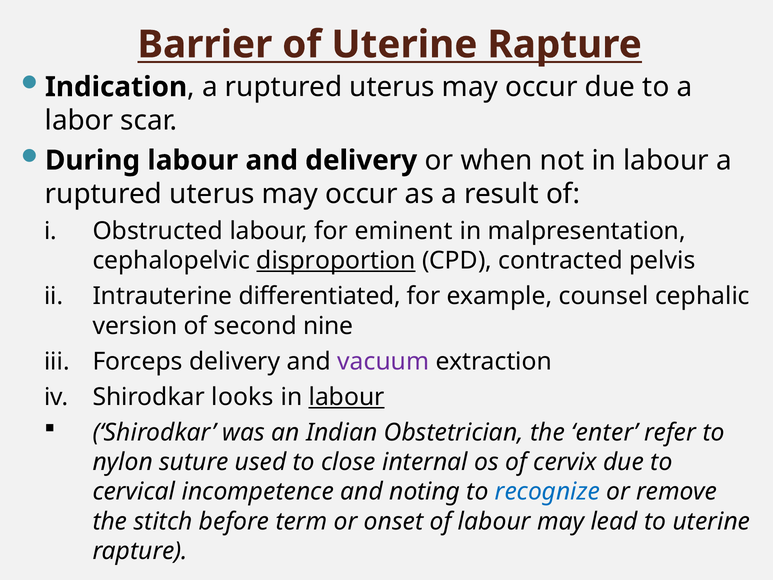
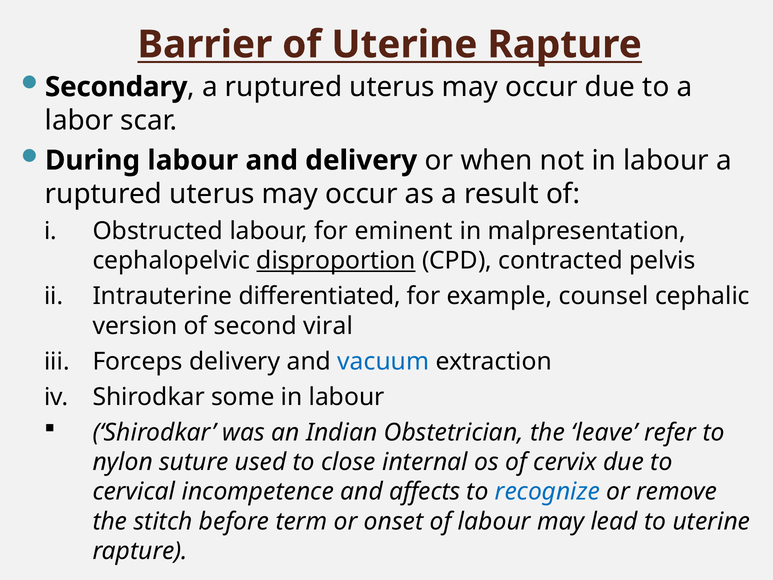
Indication: Indication -> Secondary
nine: nine -> viral
vacuum colour: purple -> blue
looks: looks -> some
labour at (347, 397) underline: present -> none
enter: enter -> leave
noting: noting -> affects
